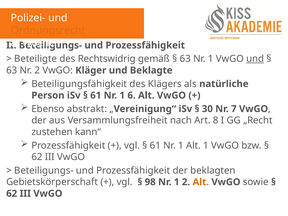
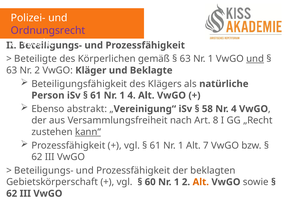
Ordnungsrecht colour: orange -> purple
Rechtswidrig: Rechtswidrig -> Körperlichen
1 6: 6 -> 4
30: 30 -> 58
Nr 7: 7 -> 4
kann“ underline: none -> present
Alt 1: 1 -> 7
98: 98 -> 60
